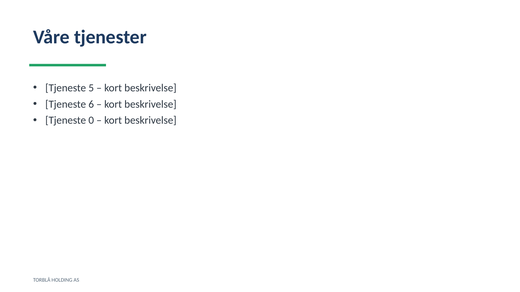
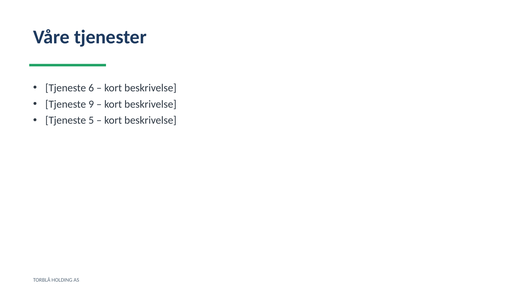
5: 5 -> 6
6: 6 -> 9
0: 0 -> 5
